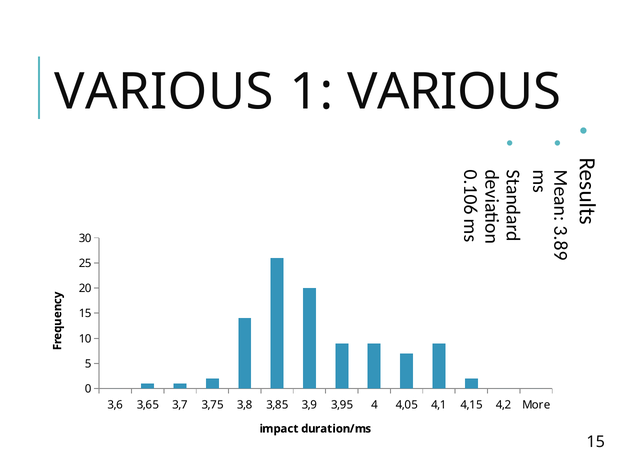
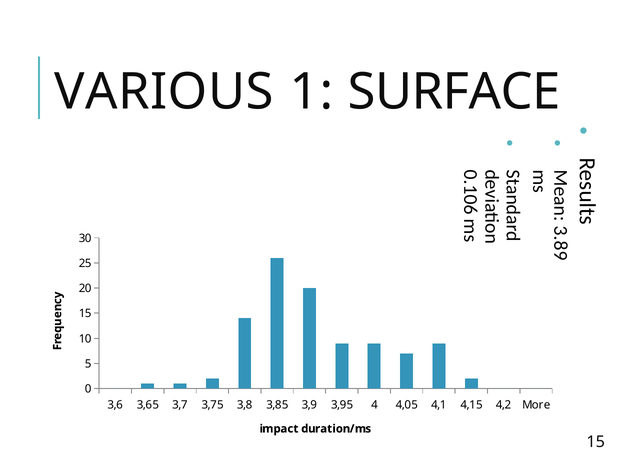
1 VARIOUS: VARIOUS -> SURFACE
